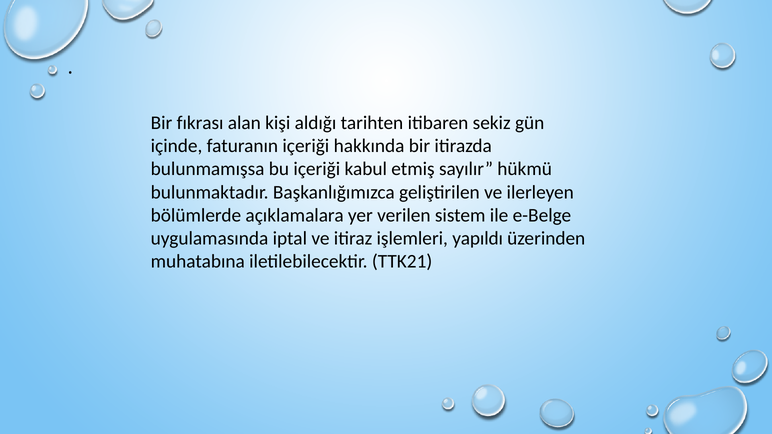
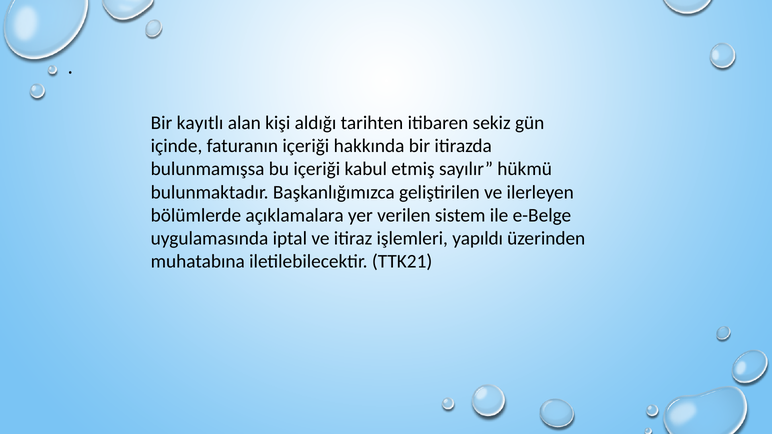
fıkrası: fıkrası -> kayıtlı
